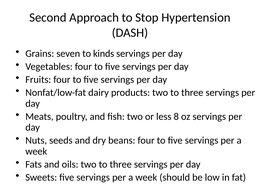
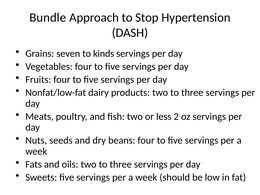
Second: Second -> Bundle
8: 8 -> 2
